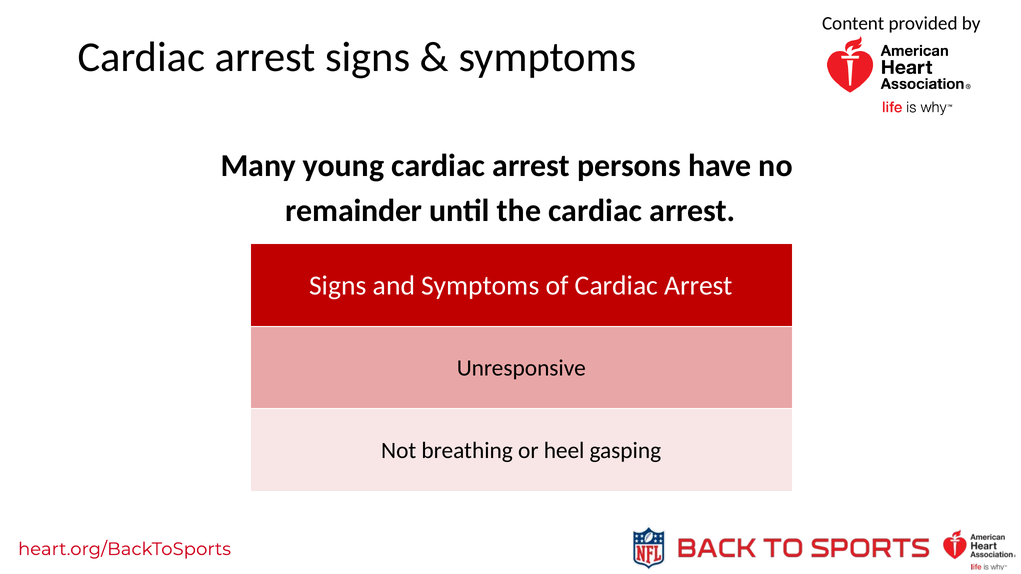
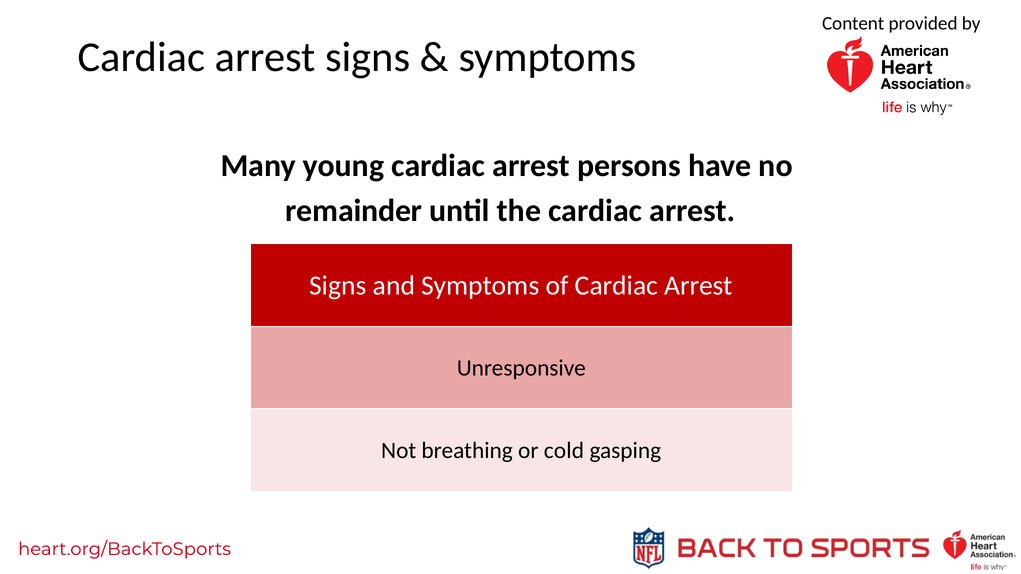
heel: heel -> cold
